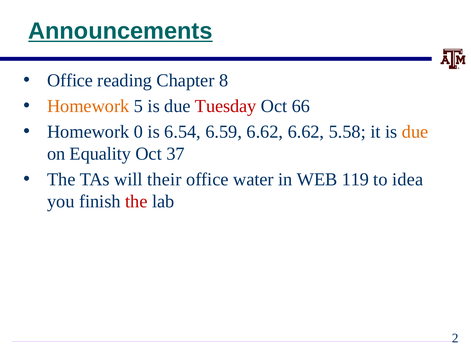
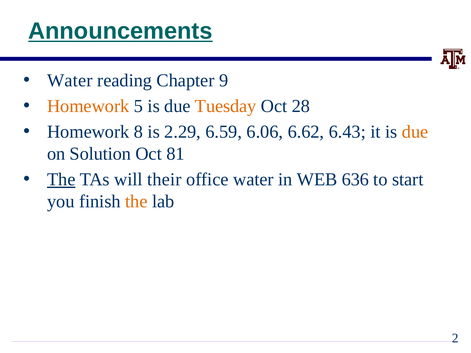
Office at (70, 81): Office -> Water
8: 8 -> 9
Tuesday colour: red -> orange
66: 66 -> 28
0: 0 -> 8
6.54: 6.54 -> 2.29
6.59 6.62: 6.62 -> 6.06
5.58: 5.58 -> 6.43
Equality: Equality -> Solution
37: 37 -> 81
The at (61, 180) underline: none -> present
119: 119 -> 636
idea: idea -> start
the at (136, 202) colour: red -> orange
